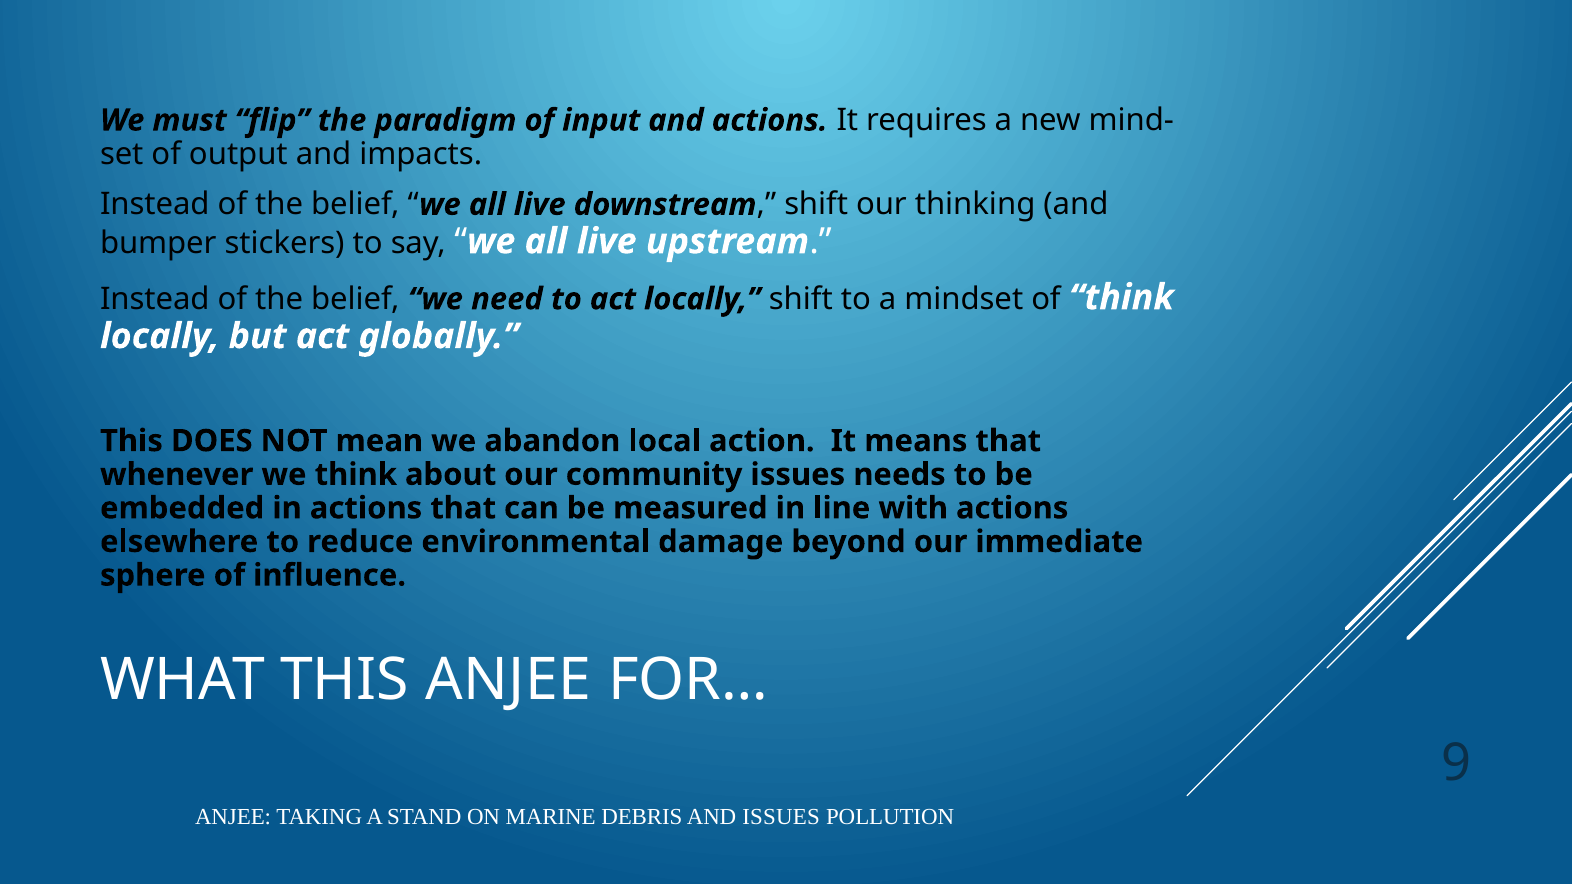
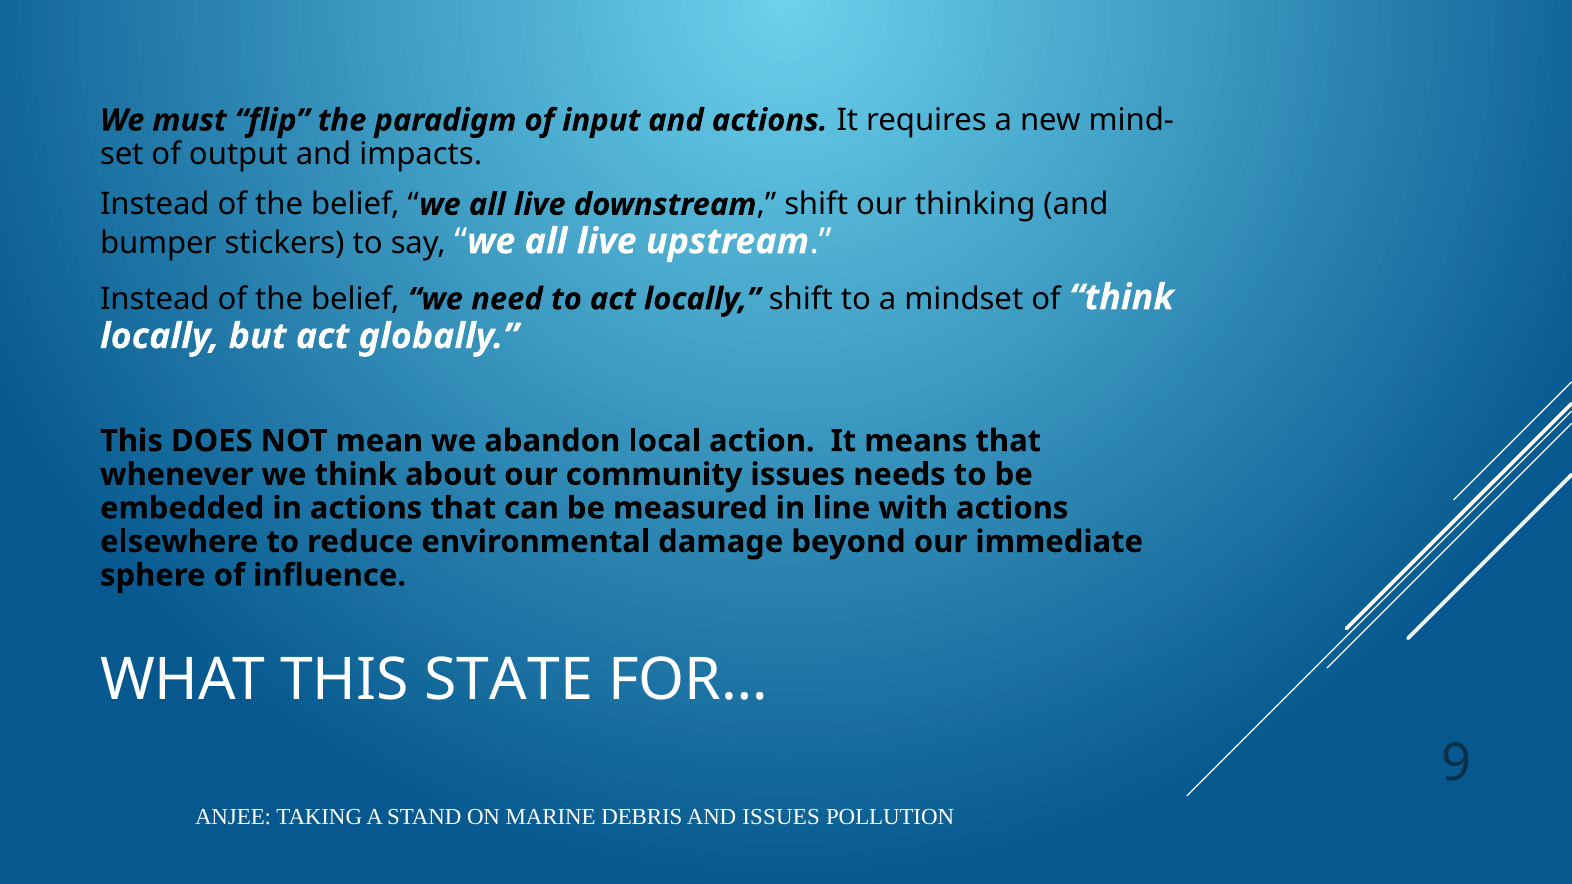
THIS ANJEE: ANJEE -> STATE
